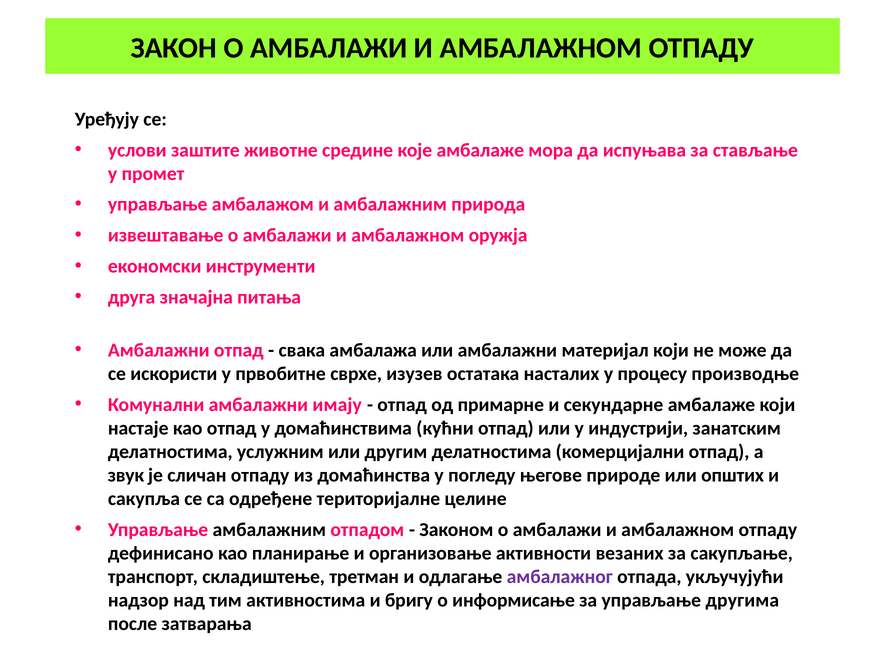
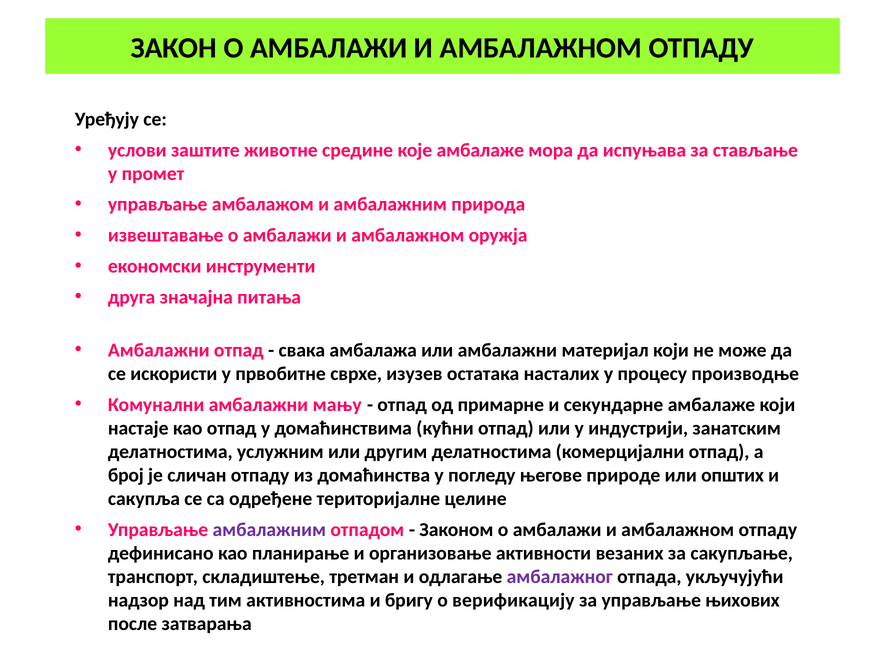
имају: имају -> мању
звук: звук -> број
амбалажним at (269, 530) colour: black -> purple
информисање: информисање -> верификацију
другима: другима -> њихових
